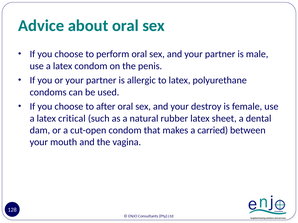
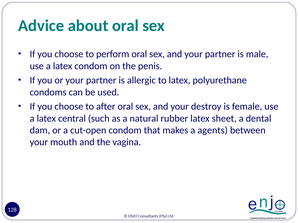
critical: critical -> central
carried: carried -> agents
